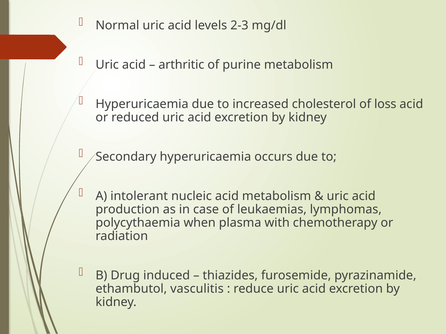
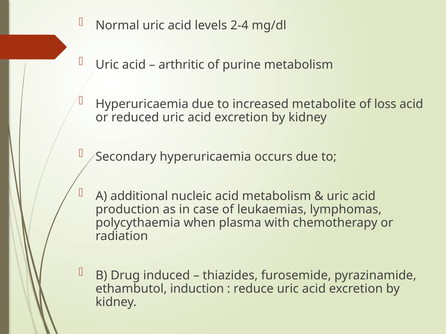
2-3: 2-3 -> 2-4
cholesterol: cholesterol -> metabolite
intolerant: intolerant -> additional
vasculitis: vasculitis -> induction
